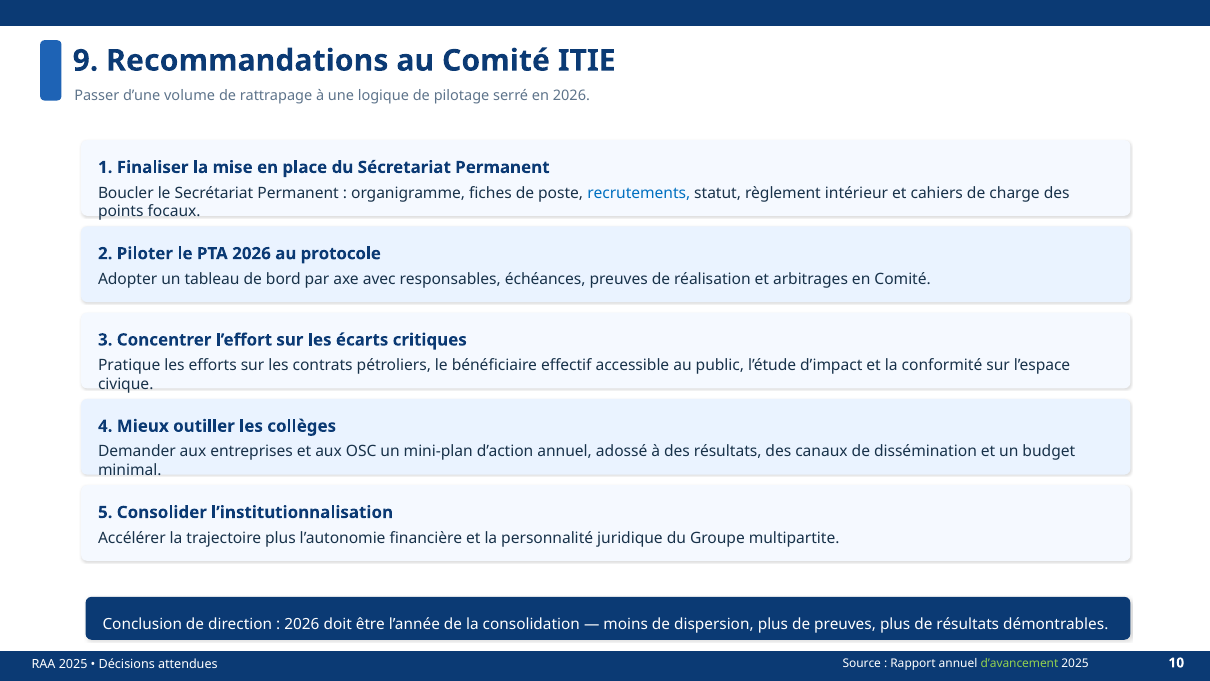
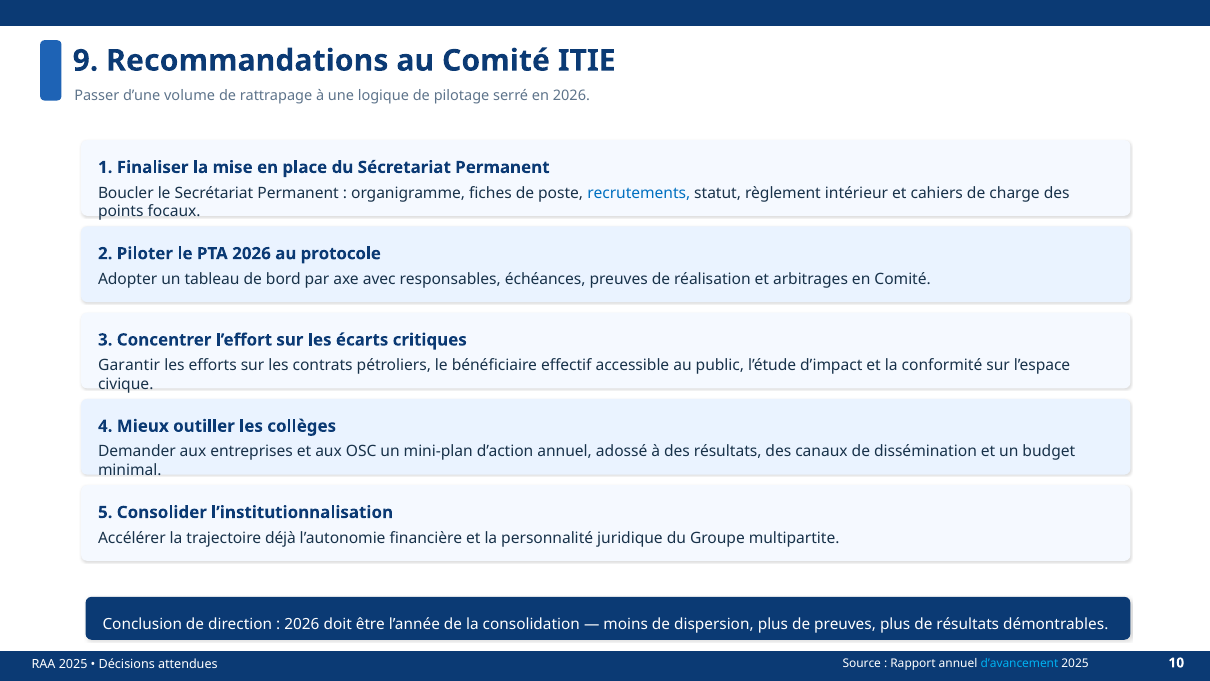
Pratique: Pratique -> Garantir
trajectoire plus: plus -> déjà
d’avancement colour: light green -> light blue
